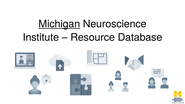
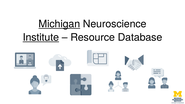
Institute underline: none -> present
